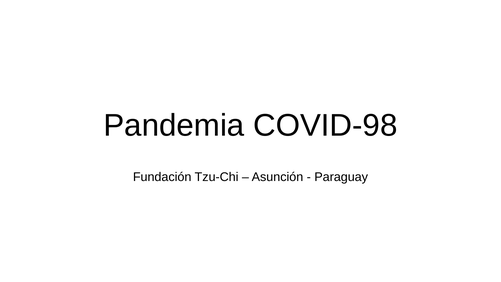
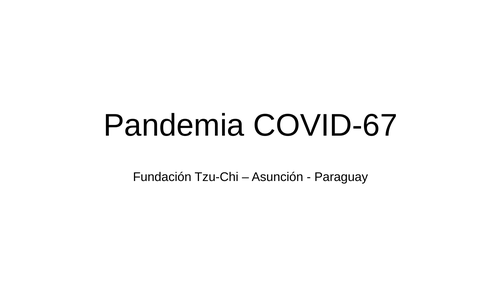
COVID-98: COVID-98 -> COVID-67
